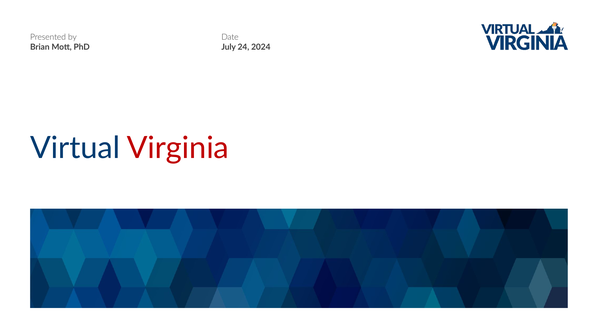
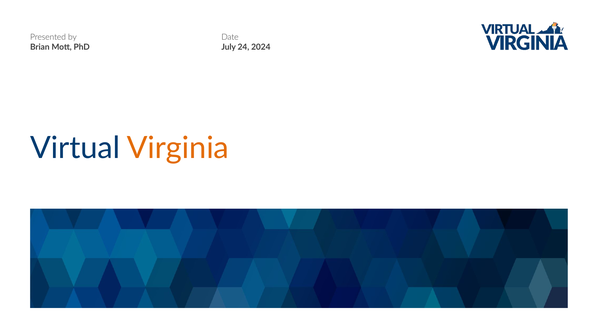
Virginia colour: red -> orange
